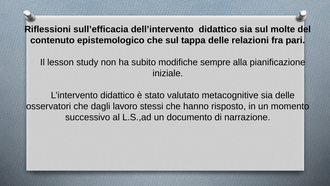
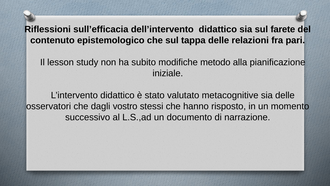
molte: molte -> farete
sempre: sempre -> metodo
lavoro: lavoro -> vostro
